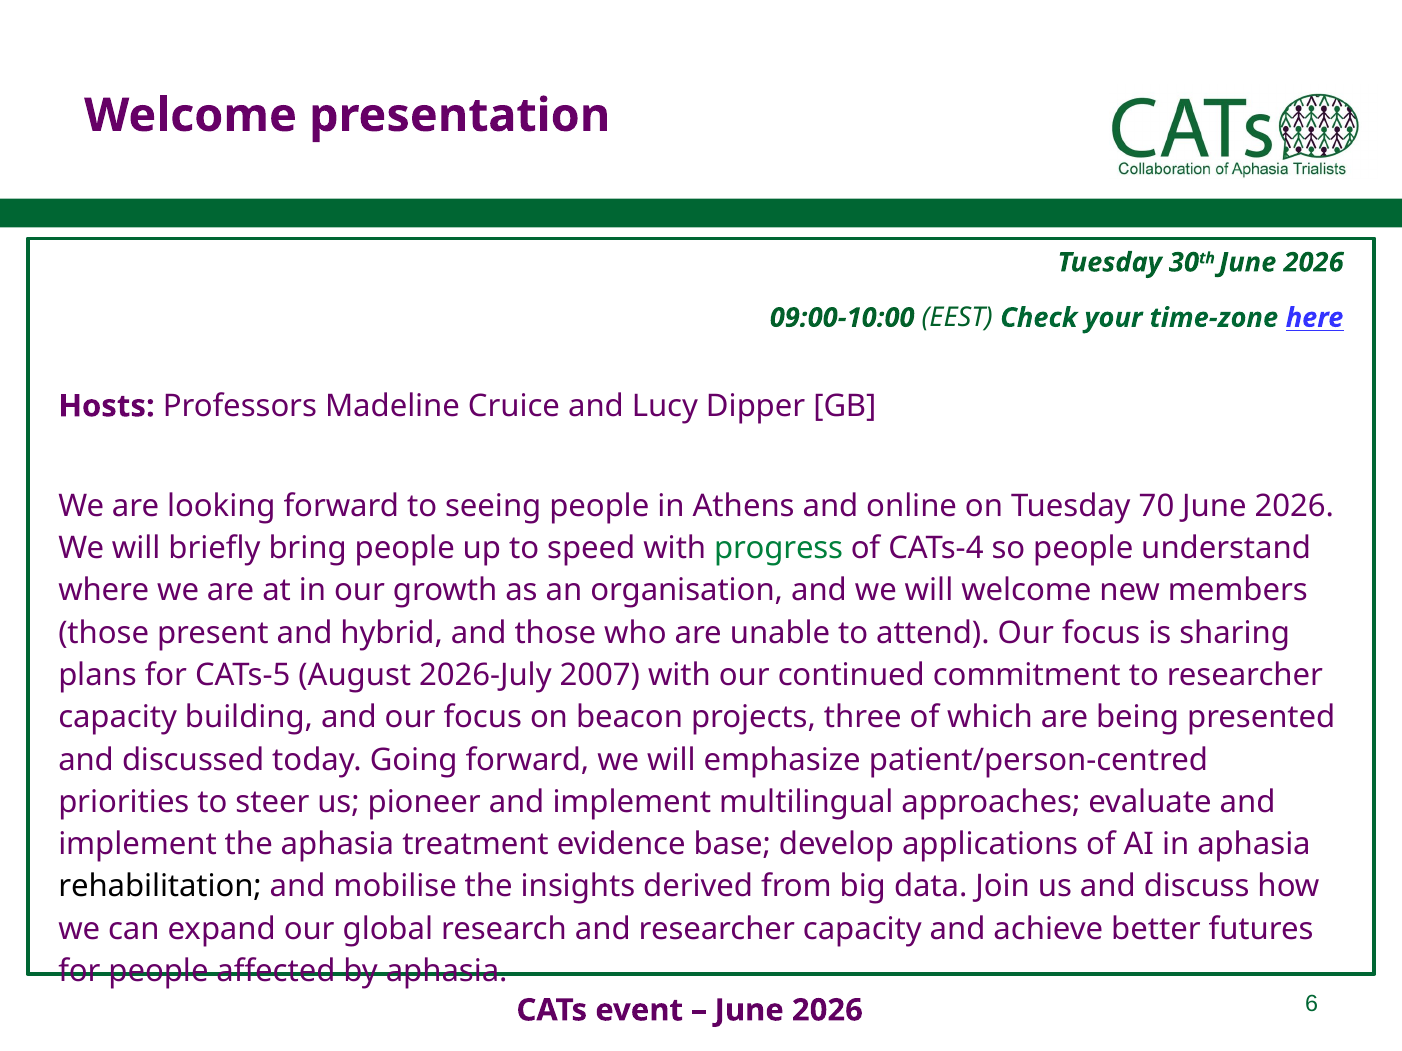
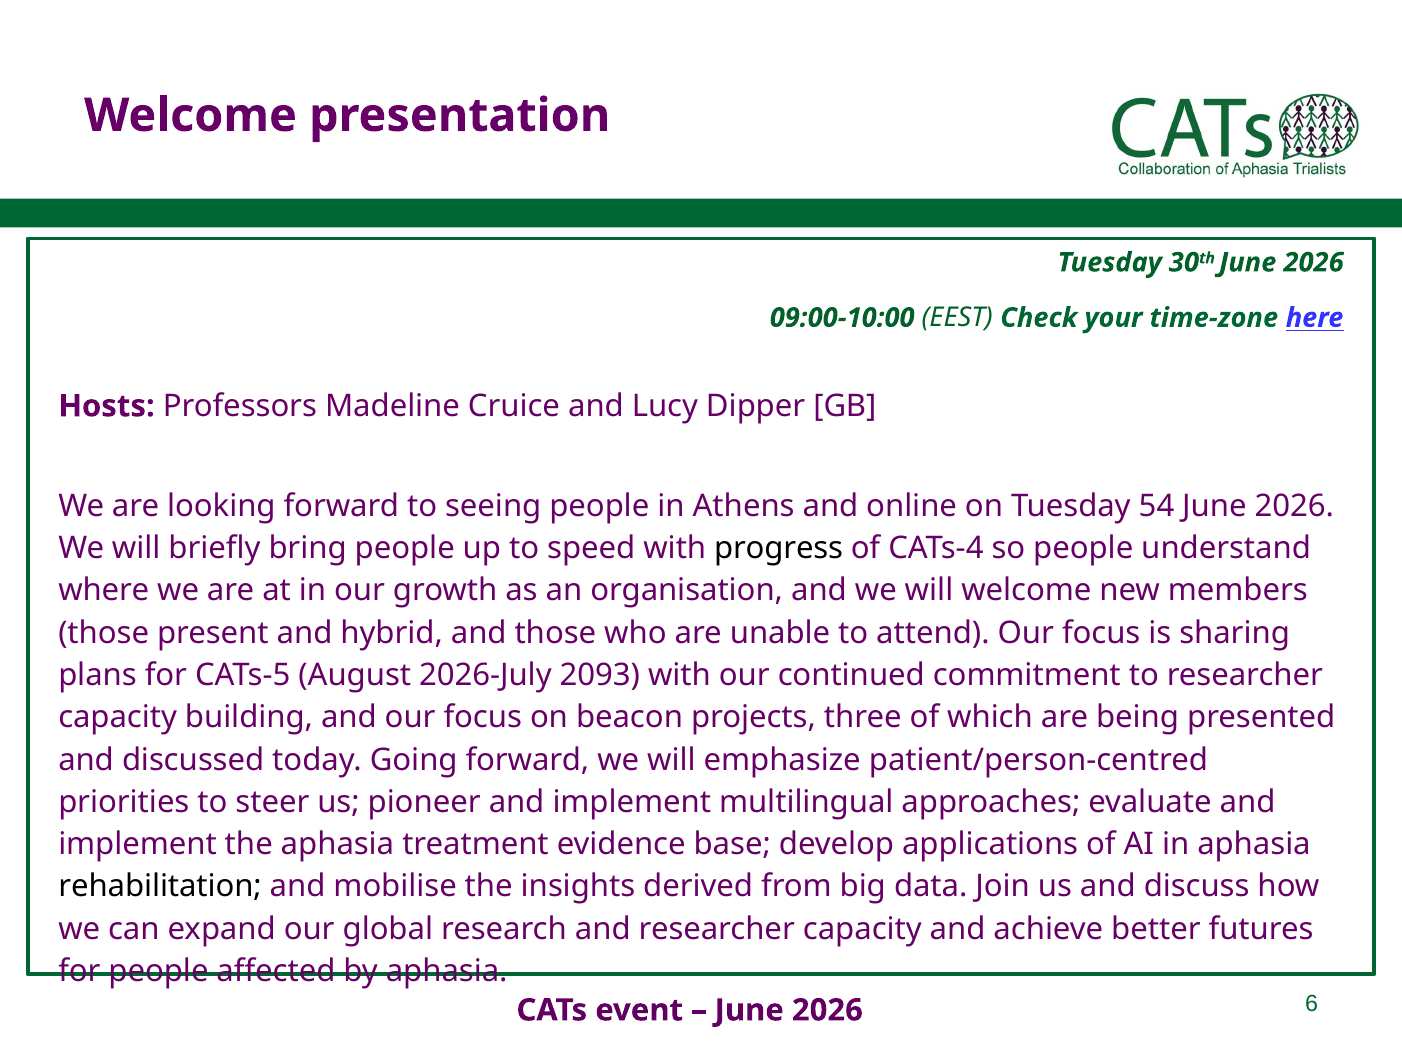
70: 70 -> 54
progress colour: green -> black
2007: 2007 -> 2093
